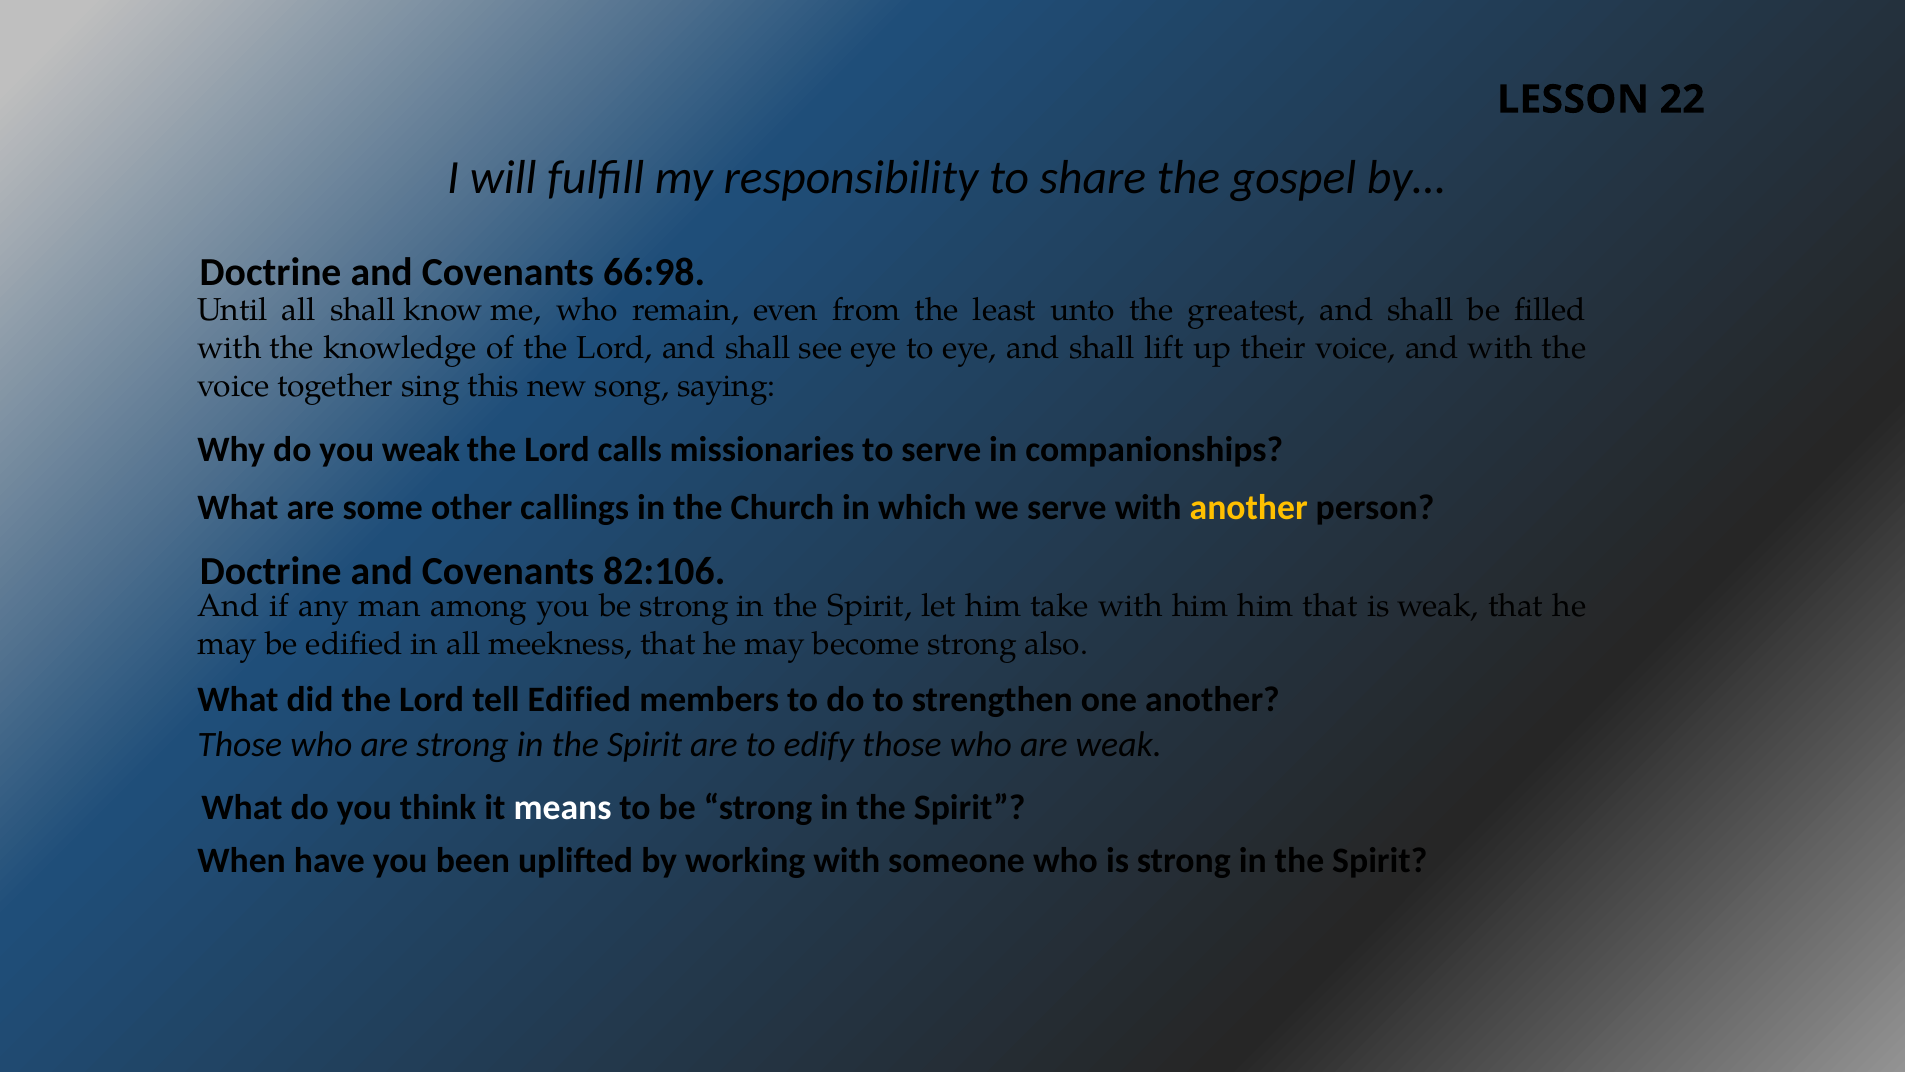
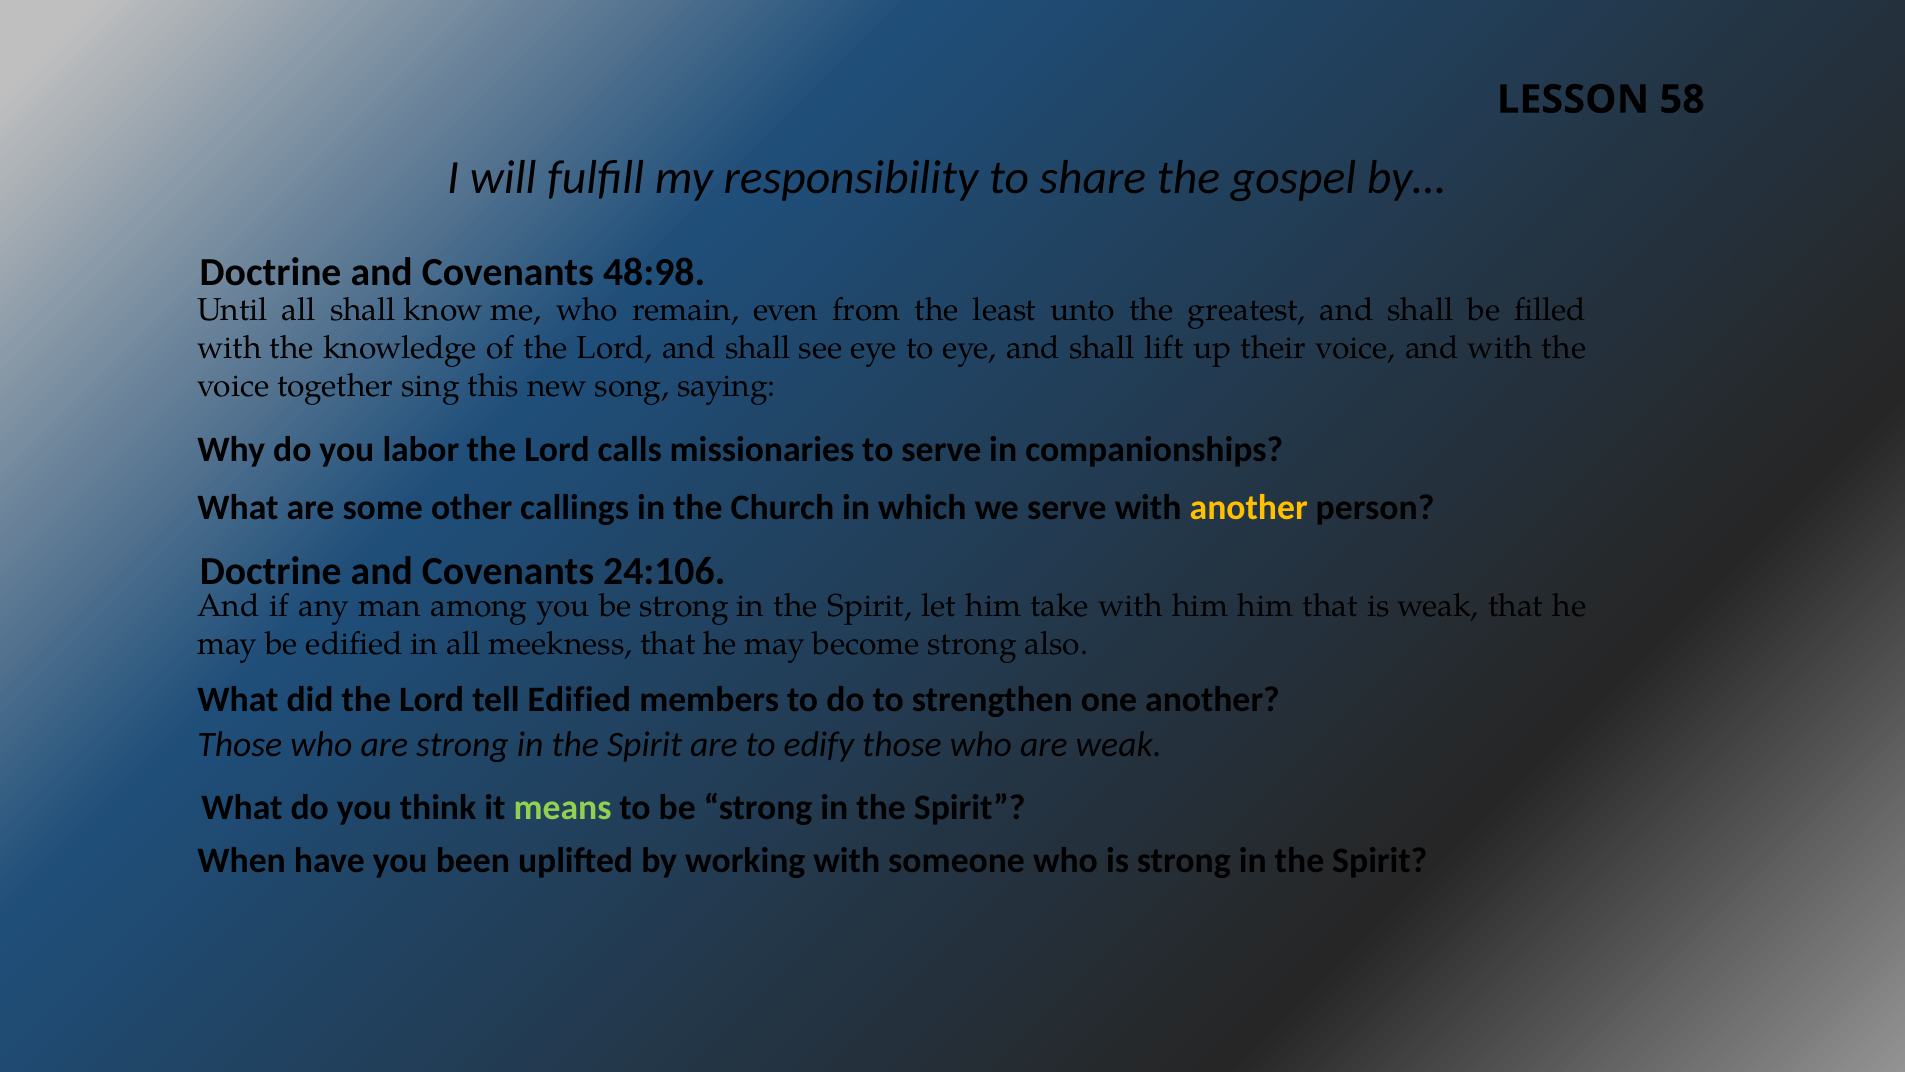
22: 22 -> 58
66:98: 66:98 -> 48:98
you weak: weak -> labor
82:106: 82:106 -> 24:106
means colour: white -> light green
